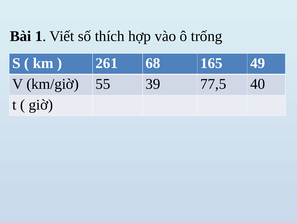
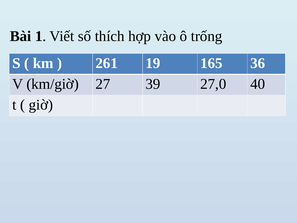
68: 68 -> 19
49: 49 -> 36
55: 55 -> 27
77,5: 77,5 -> 27,0
